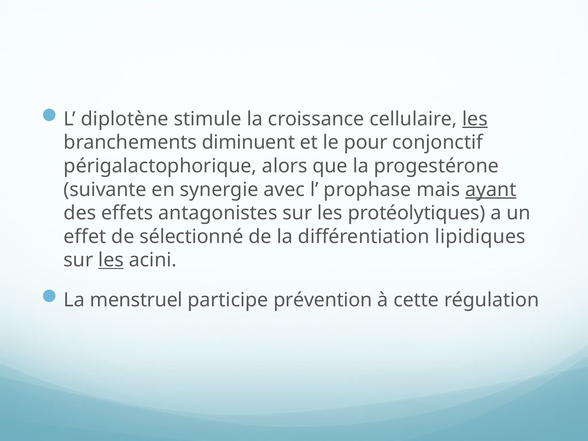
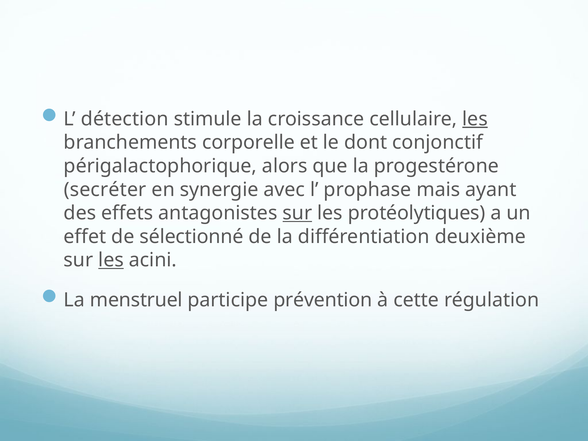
diplotène: diplotène -> détection
diminuent: diminuent -> corporelle
pour: pour -> dont
suivante: suivante -> secréter
ayant underline: present -> none
sur at (297, 213) underline: none -> present
lipidiques: lipidiques -> deuxième
